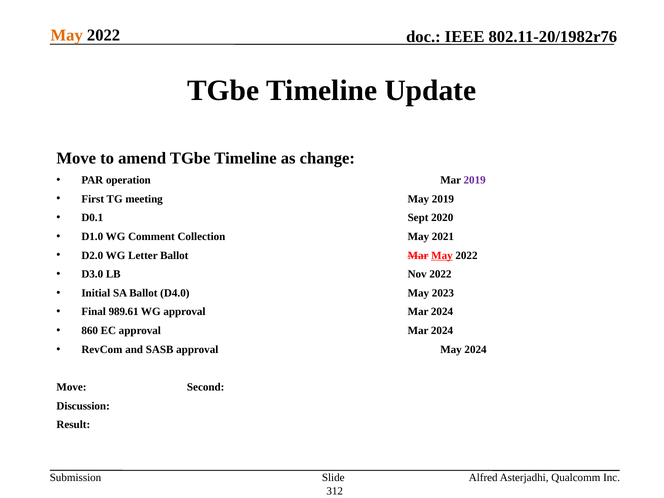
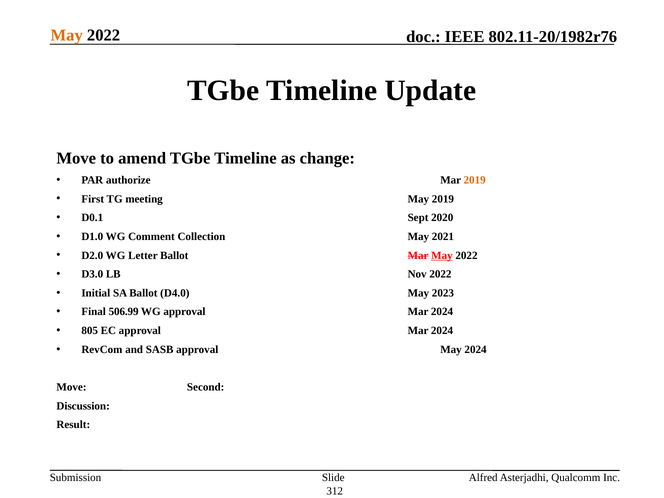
operation: operation -> authorize
2019 at (475, 180) colour: purple -> orange
989.61: 989.61 -> 506.99
860: 860 -> 805
